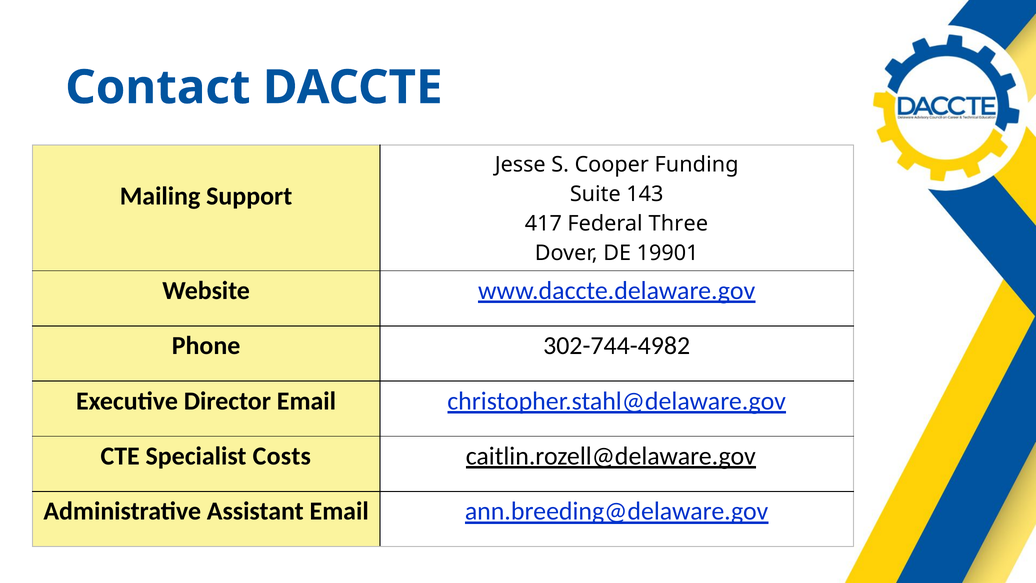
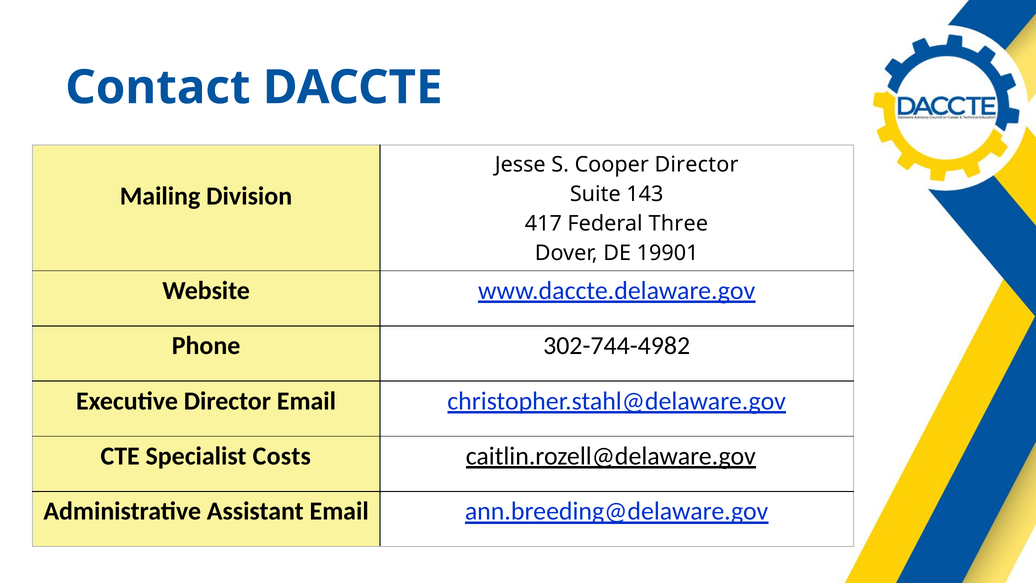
Cooper Funding: Funding -> Director
Support: Support -> Division
